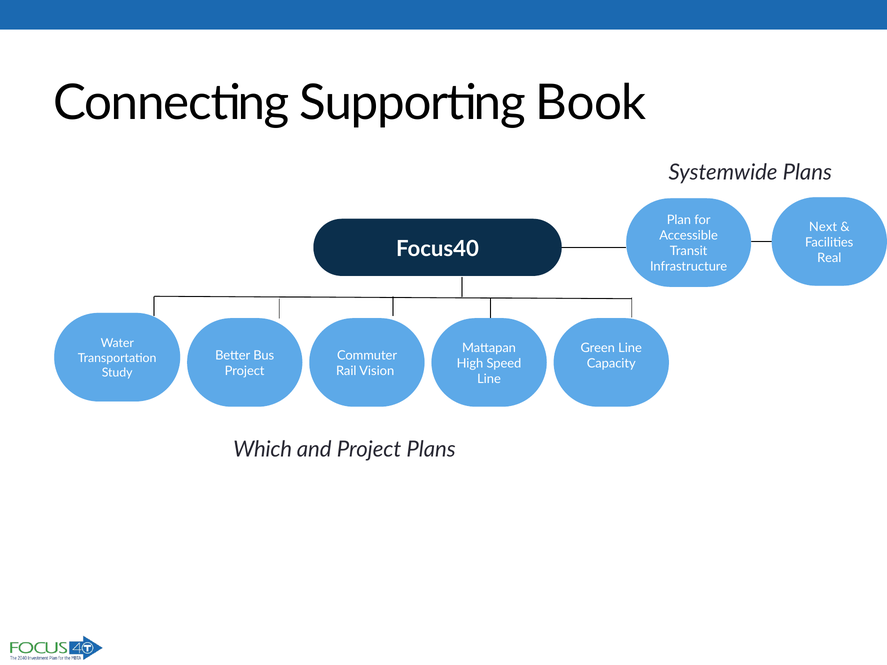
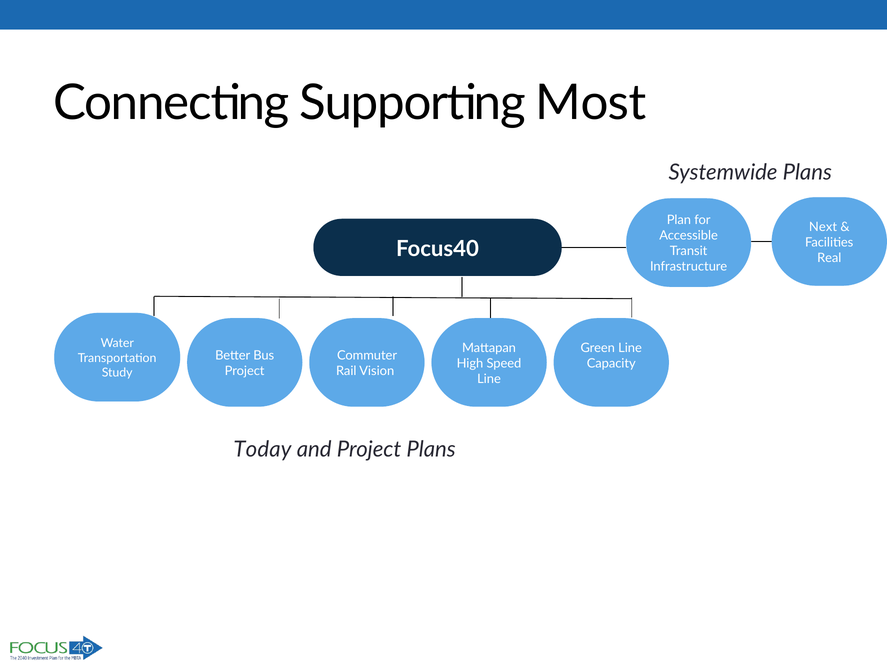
Book: Book -> Most
Which: Which -> Today
